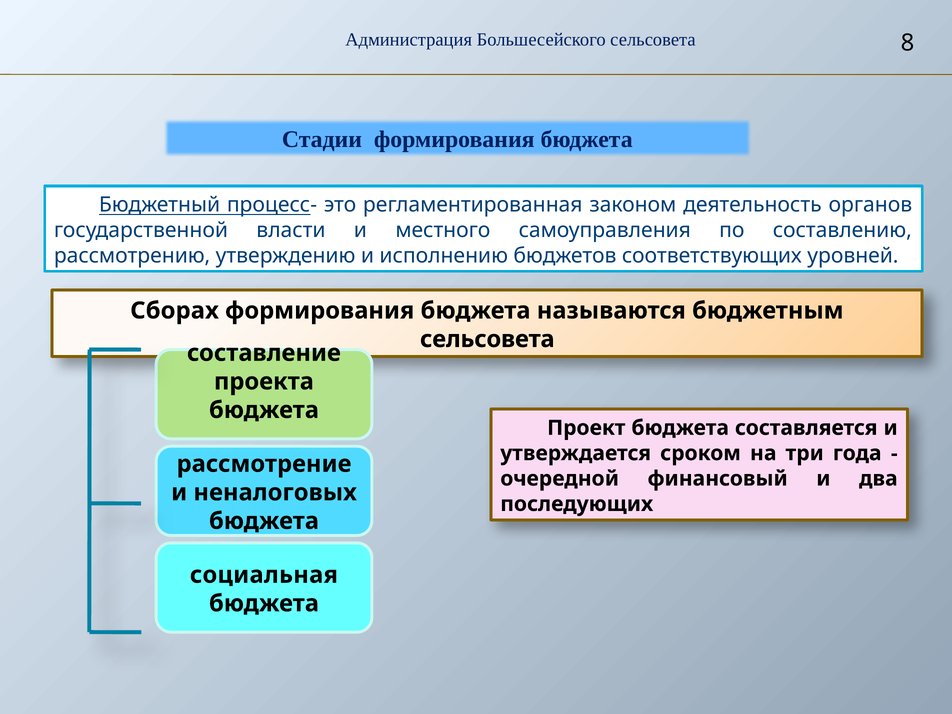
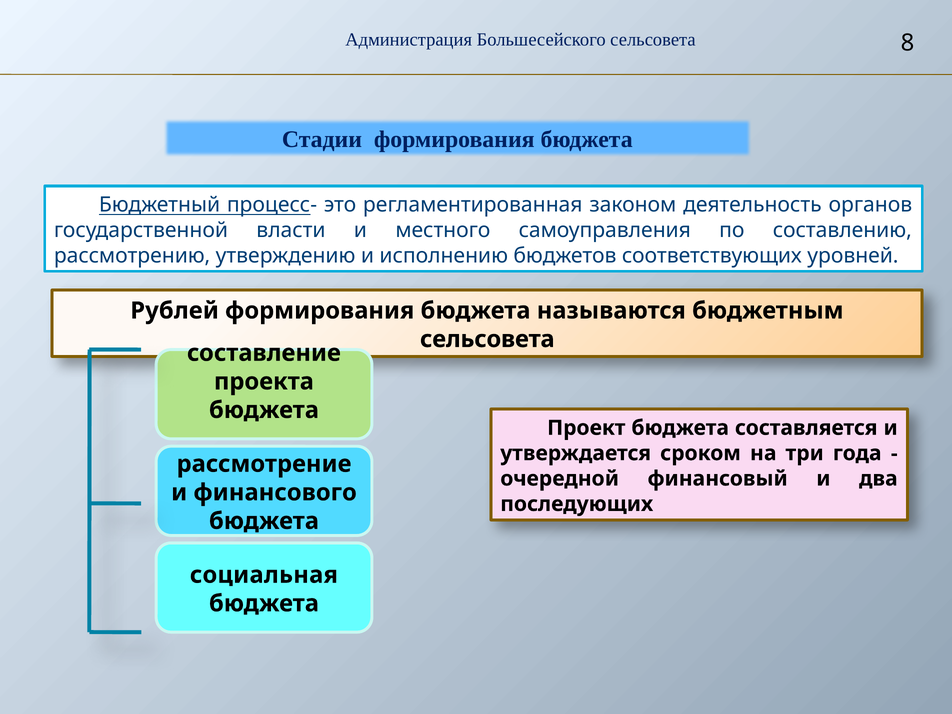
Сборах: Сборах -> Рублей
неналоговых: неналоговых -> финансового
